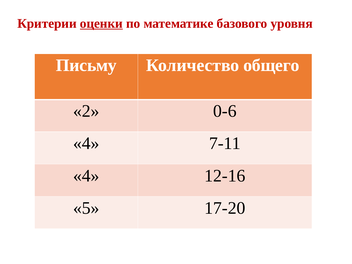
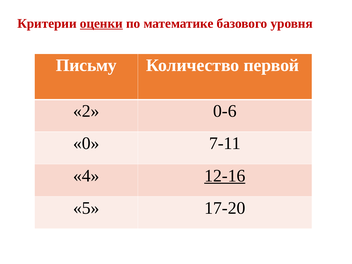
общего: общего -> первой
4 at (86, 143): 4 -> 0
12-16 underline: none -> present
